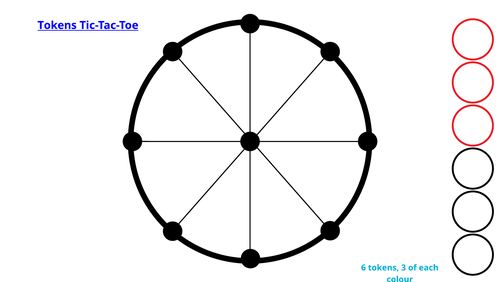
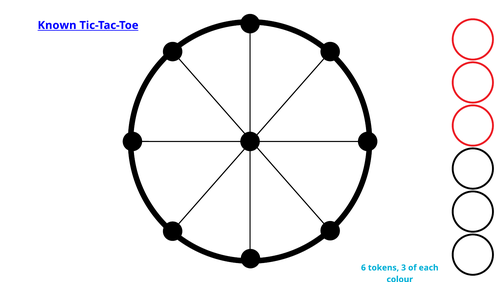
Tokens at (57, 25): Tokens -> Known
